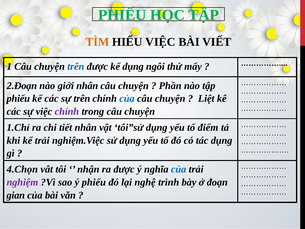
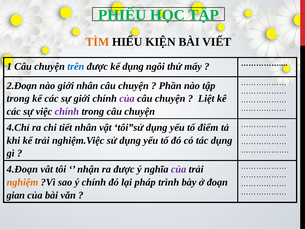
HIỂU VIỆC: VIỆC -> KIỆN
phiếu at (18, 98): phiếu -> trong
sự trên: trên -> giới
của at (127, 98) colour: blue -> purple
1.Chỉ: 1.Chỉ -> 4.Chỉ
4.Chọn: 4.Chọn -> 4.Đoạn
của at (179, 169) colour: blue -> purple
nghiệm colour: purple -> orange
ý phiếu: phiếu -> chính
nghệ: nghệ -> pháp
